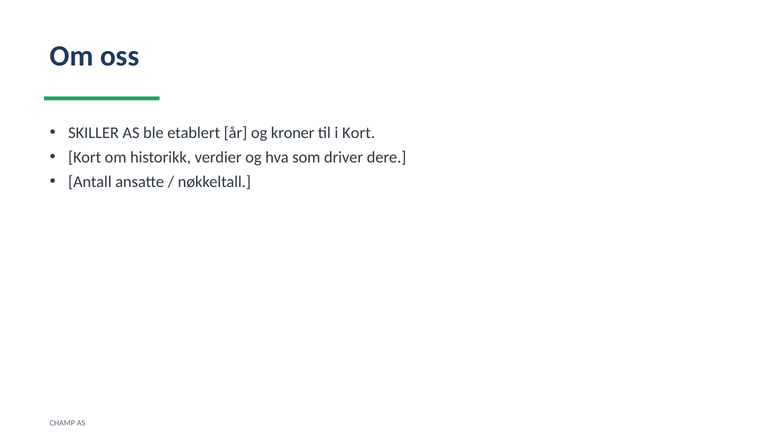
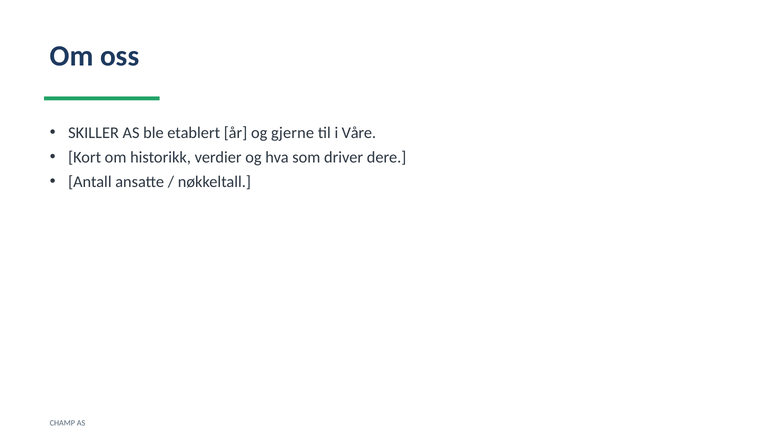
kroner: kroner -> gjerne
i Kort: Kort -> Våre
